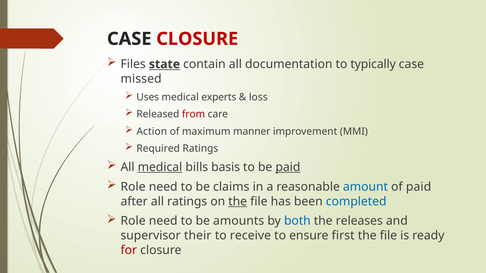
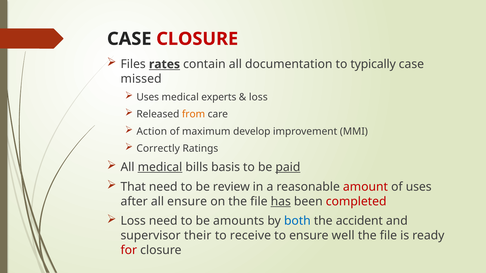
state: state -> rates
from colour: red -> orange
manner: manner -> develop
Required: Required -> Correctly
Role at (133, 187): Role -> That
claims: claims -> review
amount colour: blue -> red
of paid: paid -> uses
all ratings: ratings -> ensure
the at (238, 202) underline: present -> none
has underline: none -> present
completed colour: blue -> red
Role at (133, 221): Role -> Loss
releases: releases -> accident
first: first -> well
